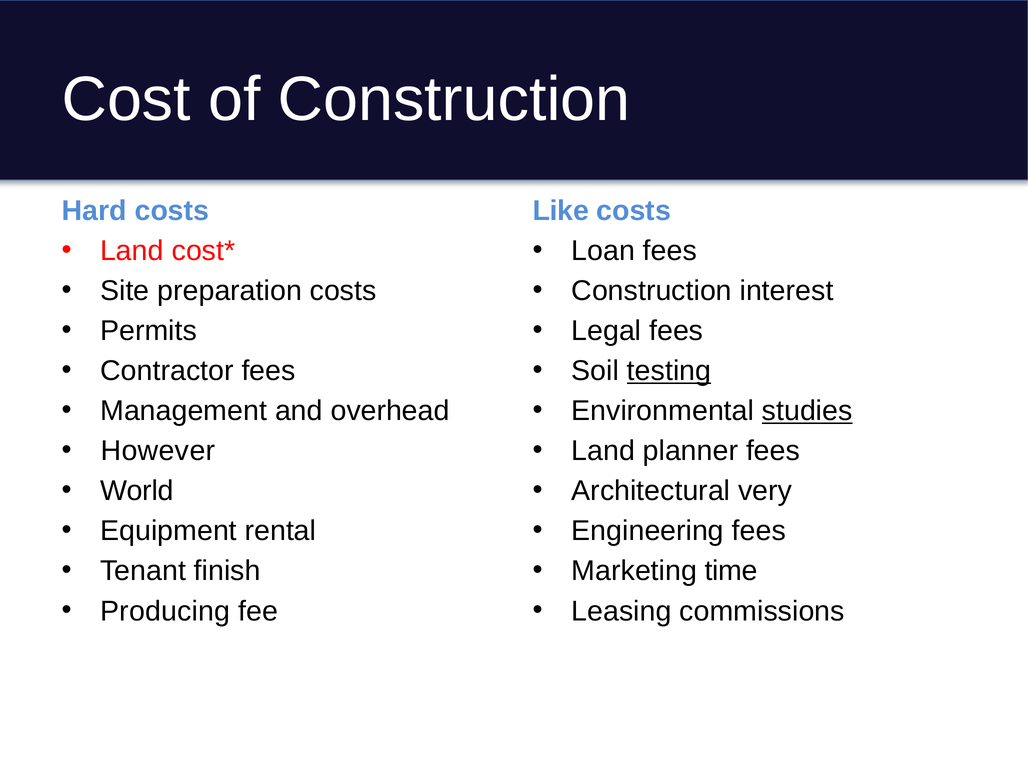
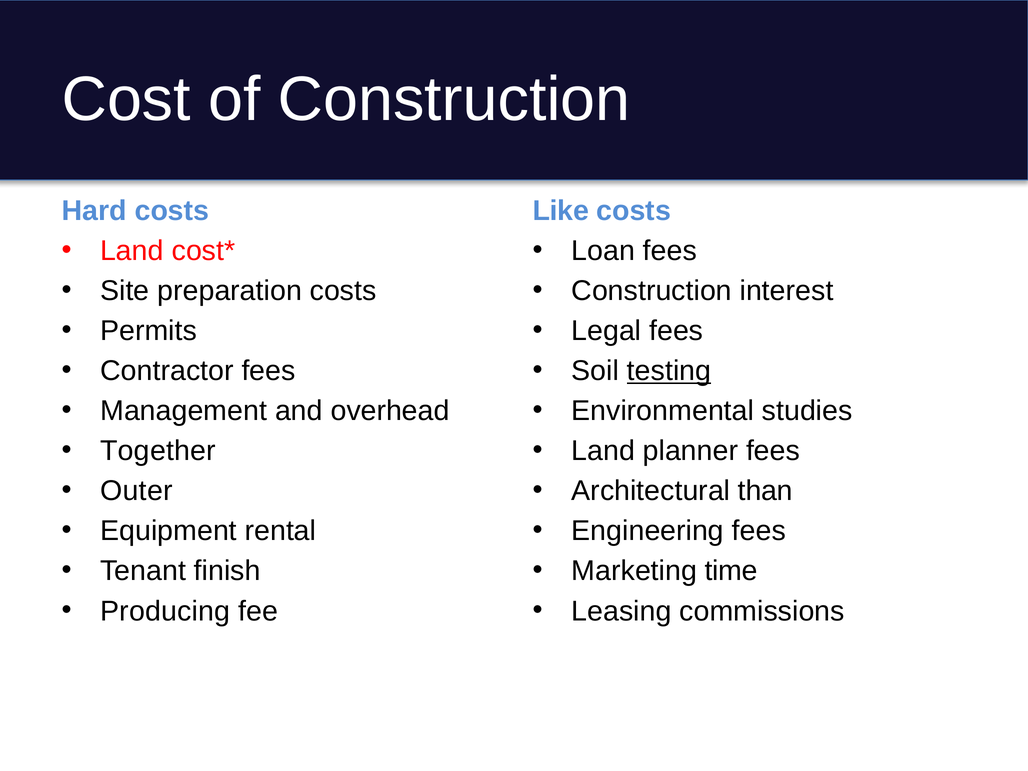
studies underline: present -> none
However: However -> Together
World: World -> Outer
very: very -> than
